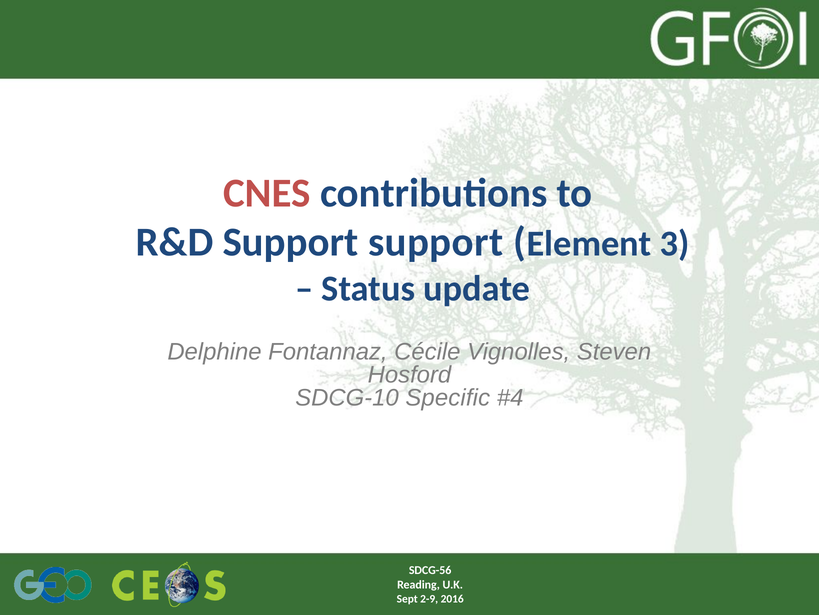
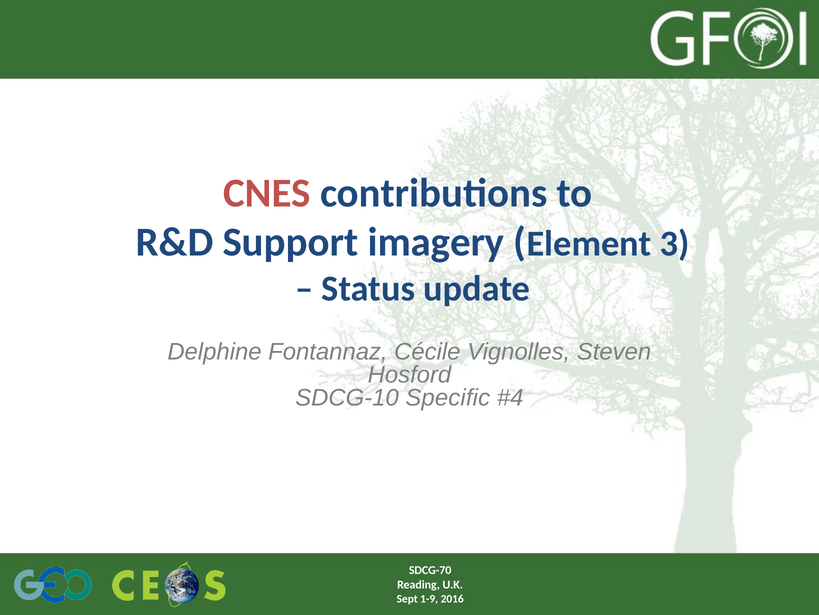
Support support: support -> imagery
SDCG-56: SDCG-56 -> SDCG-70
2-9: 2-9 -> 1-9
